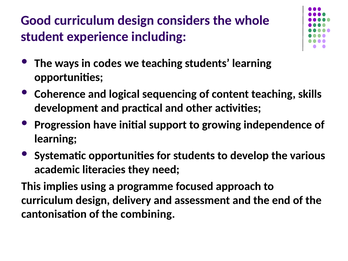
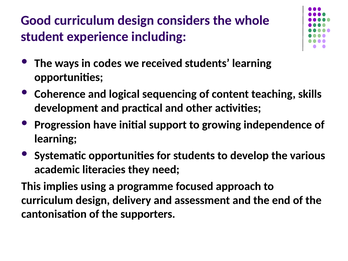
we teaching: teaching -> received
combining: combining -> supporters
